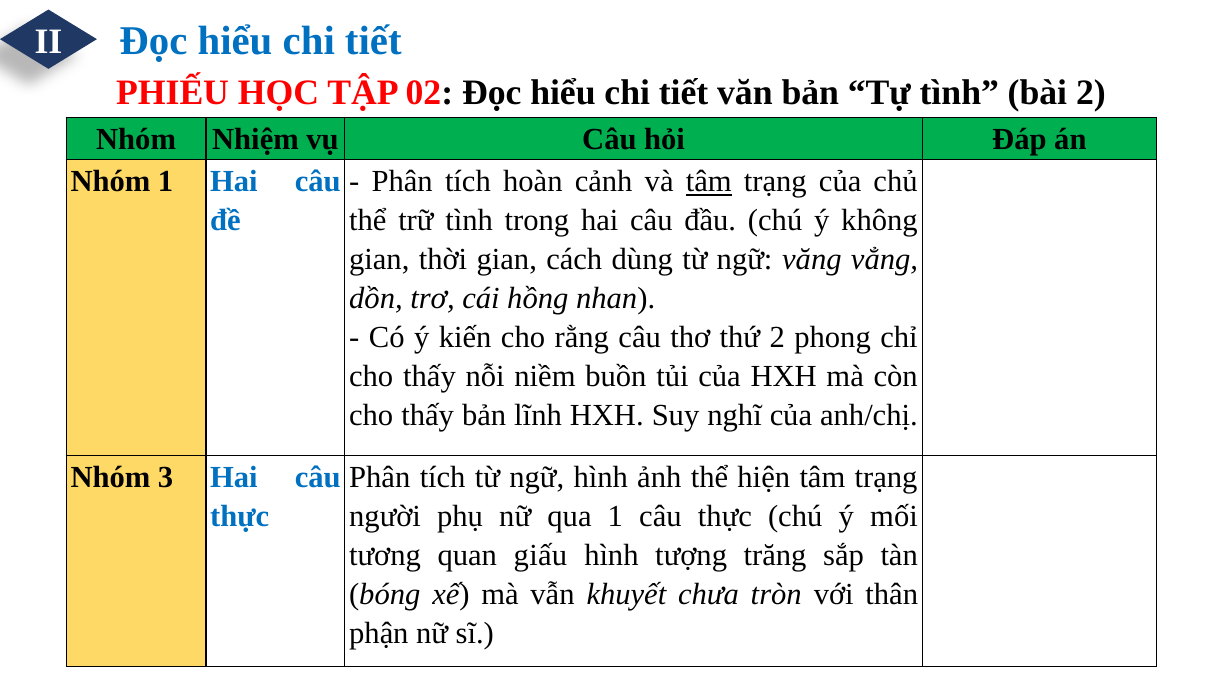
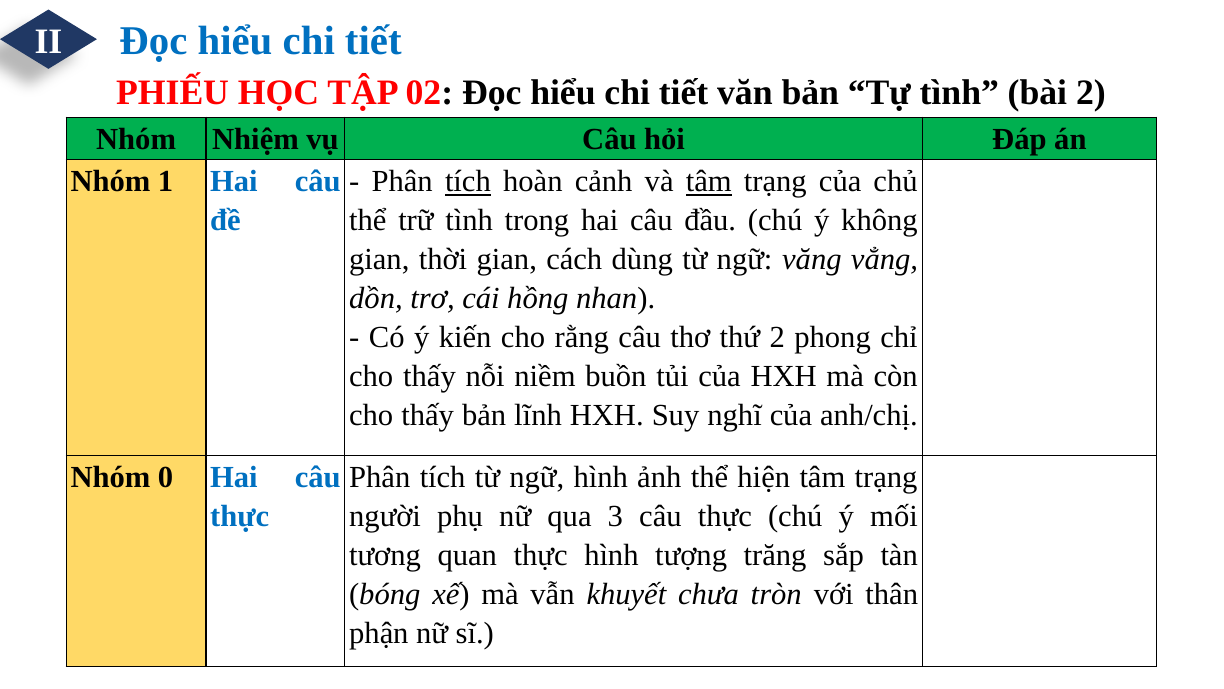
tích at (468, 181) underline: none -> present
3: 3 -> 0
qua 1: 1 -> 3
quan giấu: giấu -> thực
